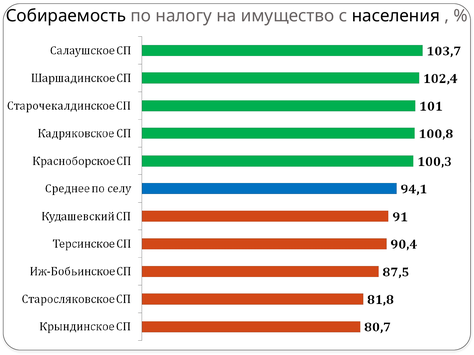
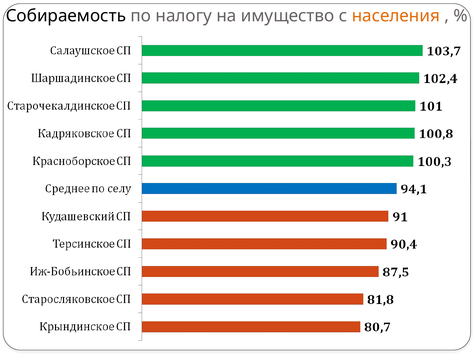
населения colour: black -> orange
